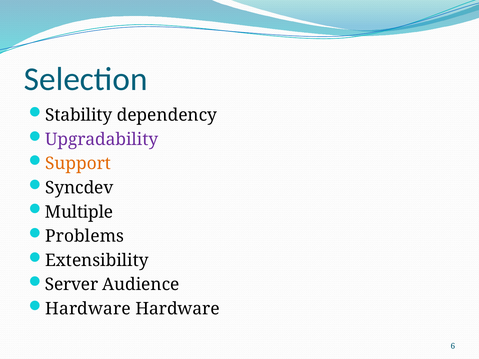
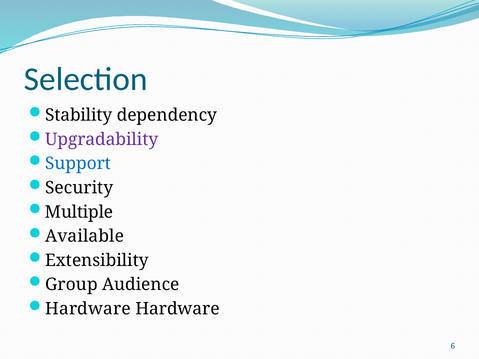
Support colour: orange -> blue
Syncdev: Syncdev -> Security
Problems: Problems -> Available
Server: Server -> Group
